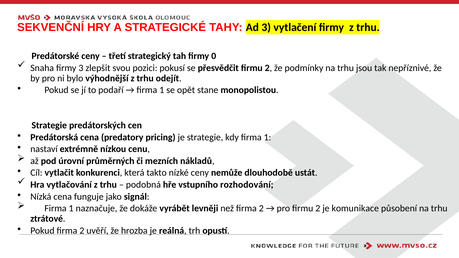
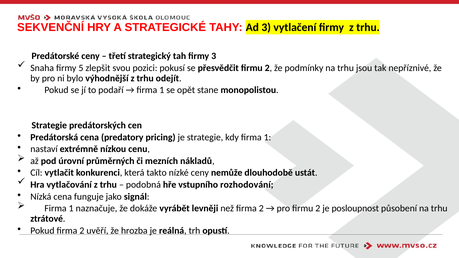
firmy 0: 0 -> 3
firmy 3: 3 -> 5
komunikace: komunikace -> posloupnost
